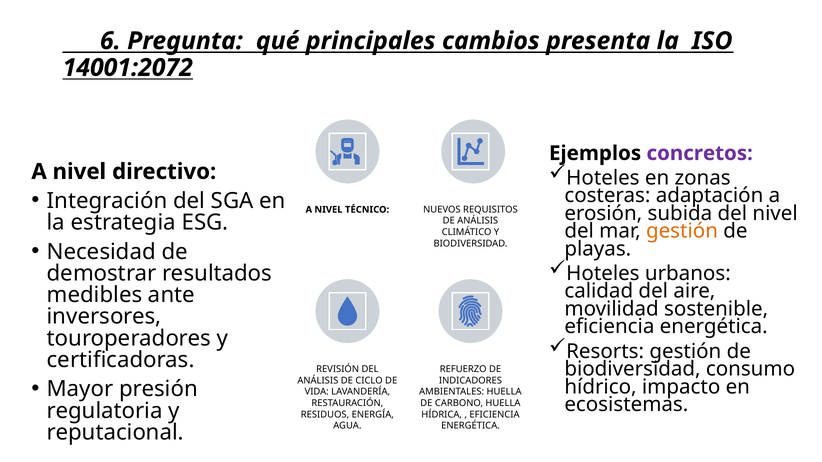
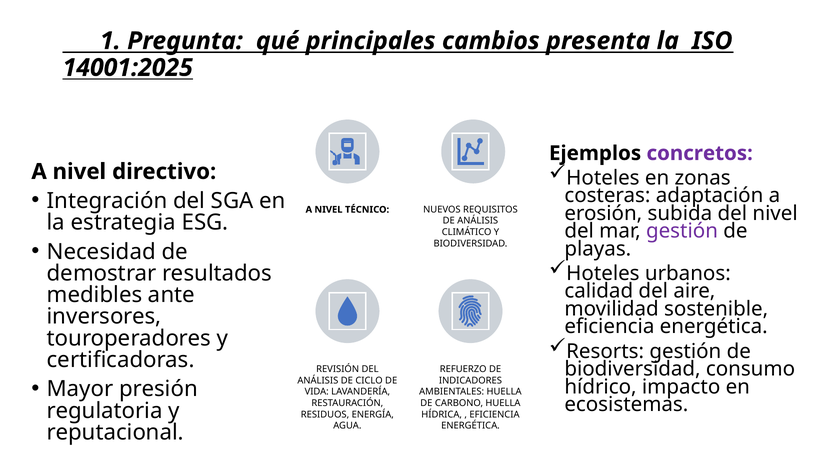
6: 6 -> 1
14001:2072: 14001:2072 -> 14001:2025
gestión at (682, 231) colour: orange -> purple
